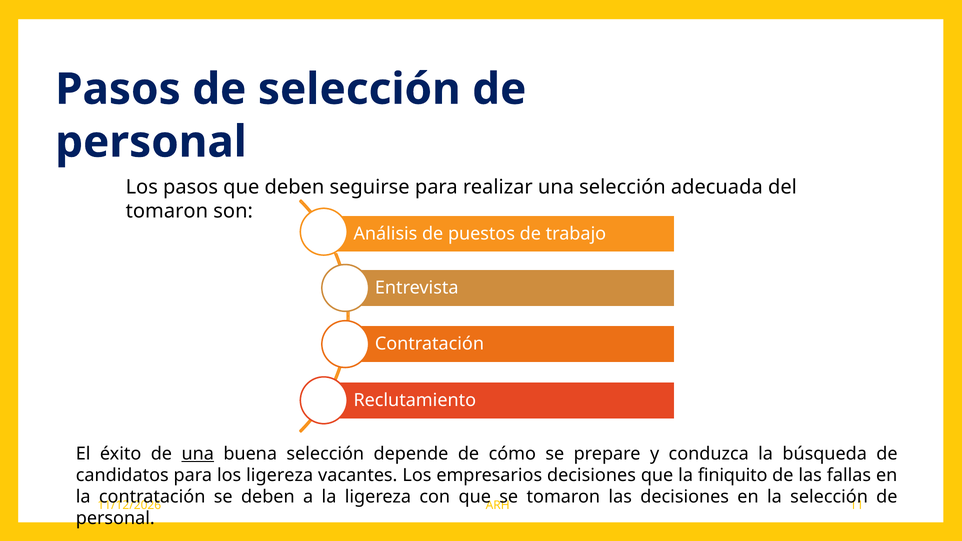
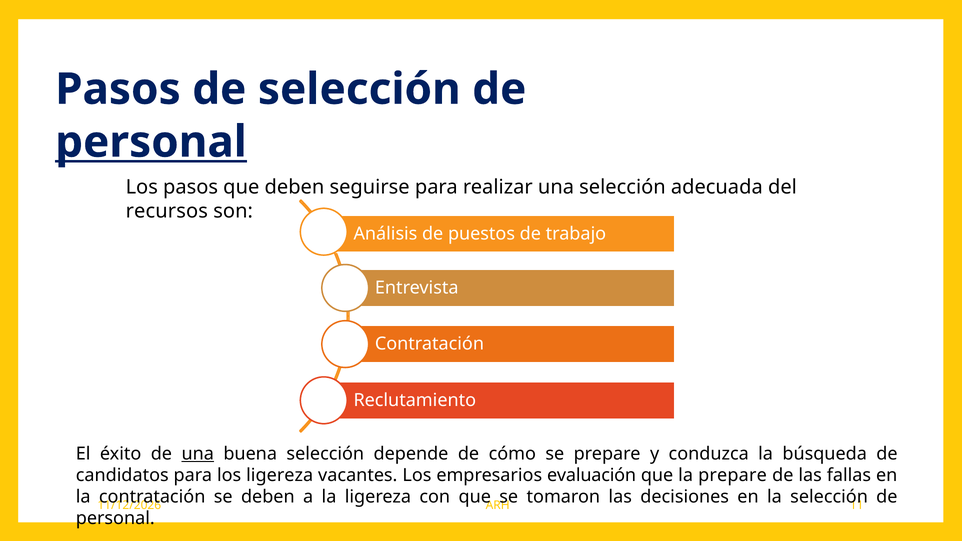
personal at (151, 142) underline: none -> present
tomaron at (167, 211): tomaron -> recursos
empresarios decisiones: decisiones -> evaluación
la finiquito: finiquito -> prepare
